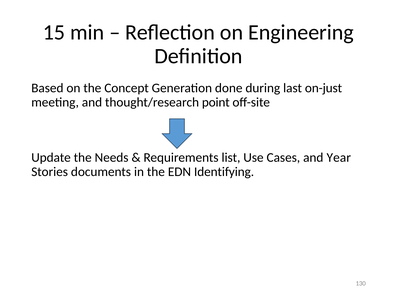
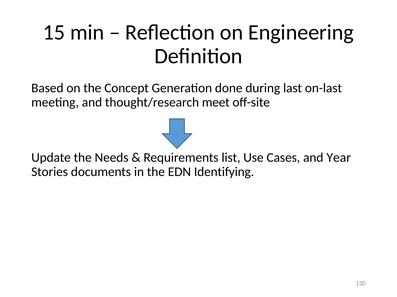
on-just: on-just -> on-last
point: point -> meet
